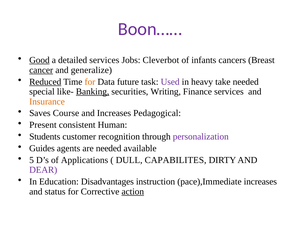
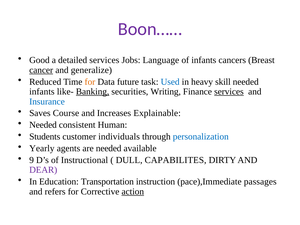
Good underline: present -> none
Cleverbot: Cleverbot -> Language
Reduced underline: present -> none
Used colour: purple -> blue
take: take -> skill
special at (42, 92): special -> infants
services at (229, 92) underline: none -> present
Insurance colour: orange -> blue
Pedagogical: Pedagogical -> Explainable
Present at (43, 125): Present -> Needed
recognition: recognition -> individuals
personalization colour: purple -> blue
Guides: Guides -> Yearly
5: 5 -> 9
Applications: Applications -> Instructional
Disadvantages: Disadvantages -> Transportation
pace),Immediate increases: increases -> passages
status: status -> refers
